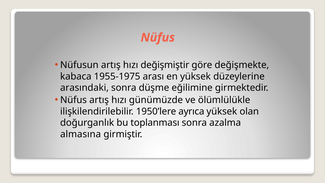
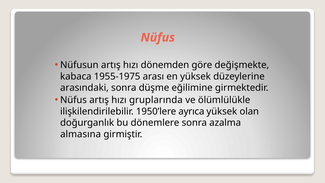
değişmiştir: değişmiştir -> dönemden
günümüzde: günümüzde -> gruplarında
toplanması: toplanması -> dönemlere
